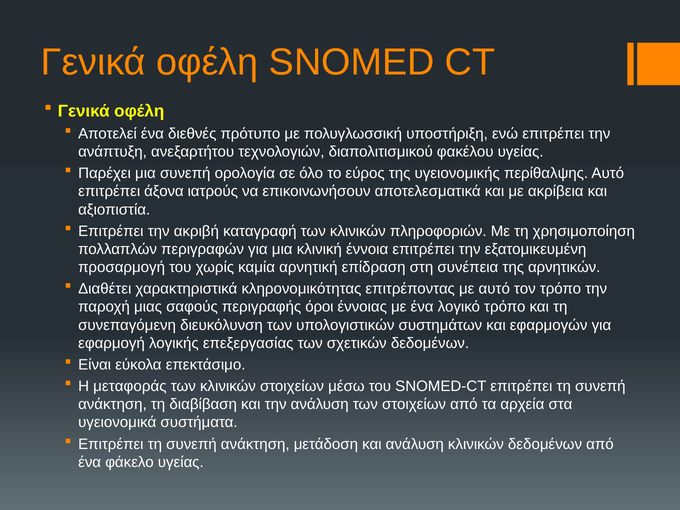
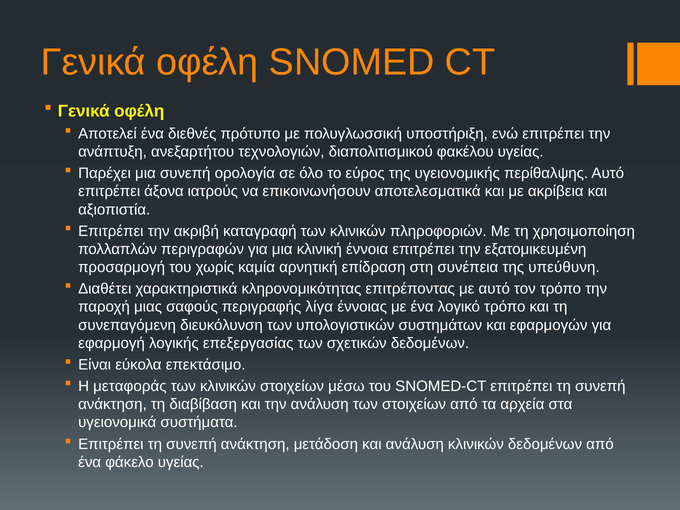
αρνητικών: αρνητικών -> υπεύθυνη
όροι: όροι -> λίγα
